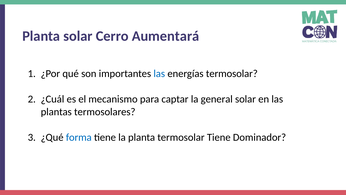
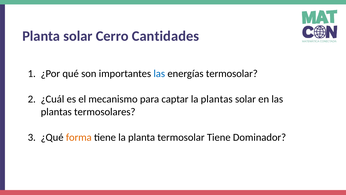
Aumentará: Aumentará -> Cantidades
la general: general -> plantas
forma colour: blue -> orange
